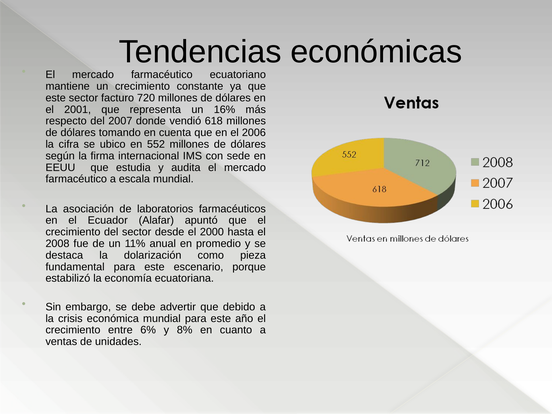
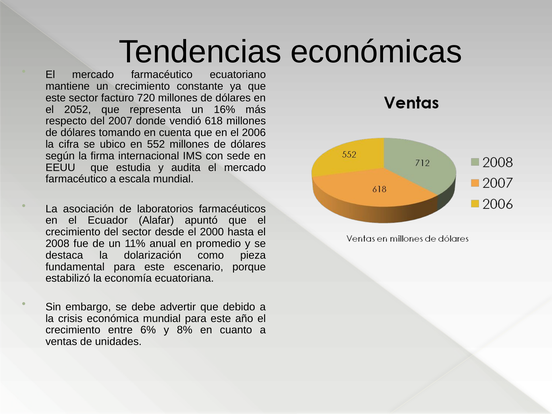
2001: 2001 -> 2052
